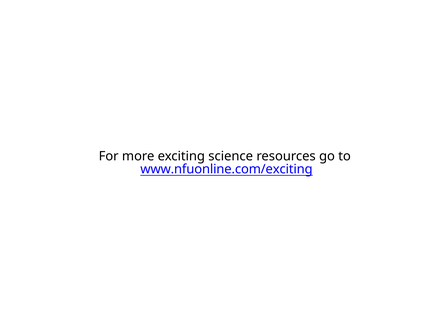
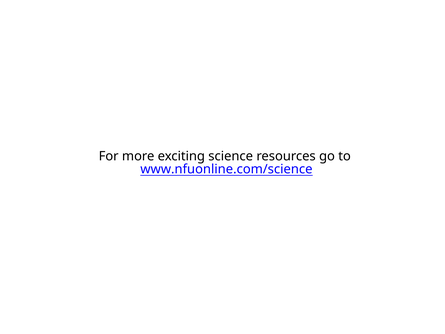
www.nfuonline.com/exciting: www.nfuonline.com/exciting -> www.nfuonline.com/science
